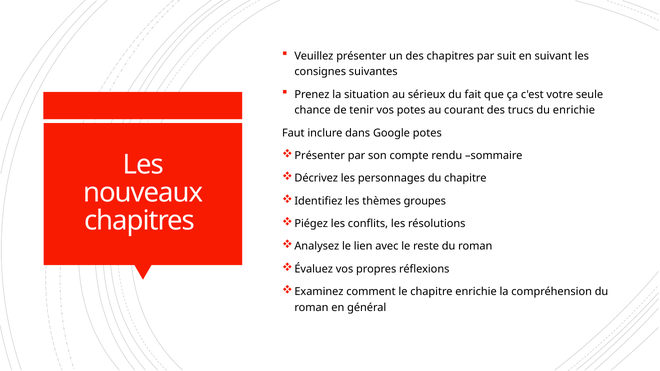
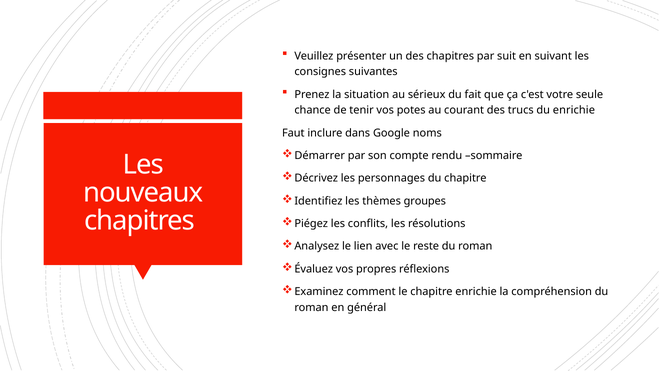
Google potes: potes -> noms
Présenter at (320, 156): Présenter -> Démarrer
